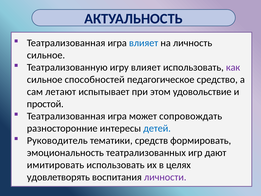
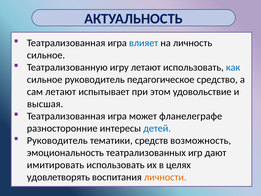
игру влияет: влияет -> летают
как colour: purple -> blue
сильное способностей: способностей -> руководитель
простой: простой -> высшая
сопровождать: сопровождать -> фланелеграфе
формировать: формировать -> возможность
личности colour: purple -> orange
